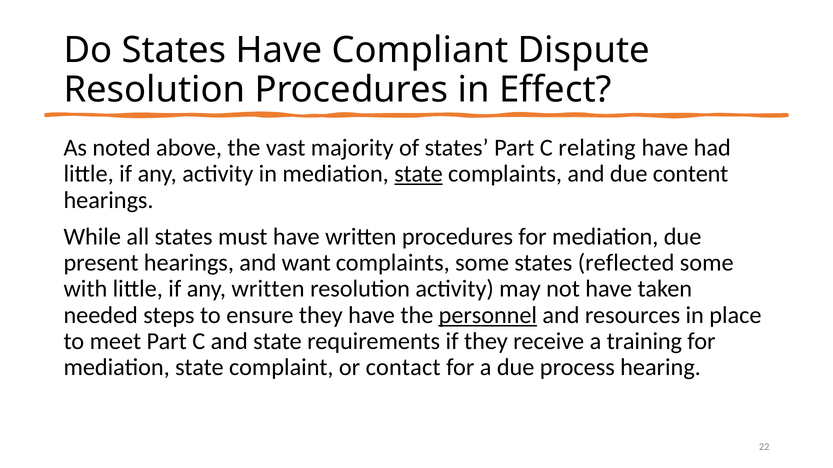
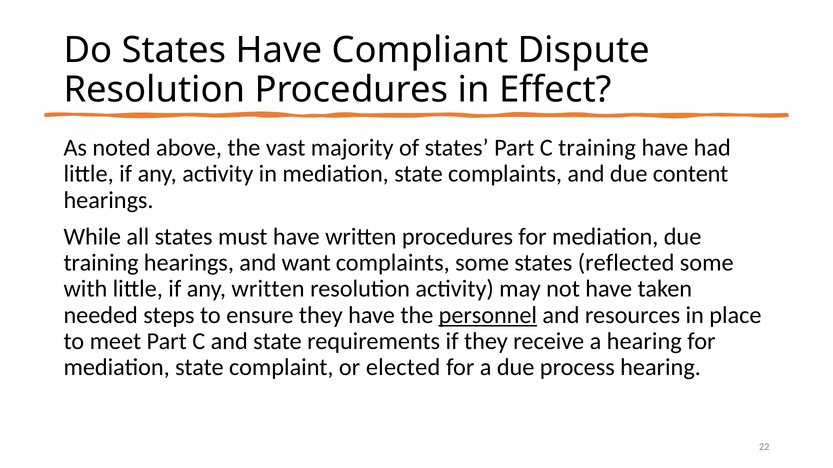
C relating: relating -> training
state at (419, 174) underline: present -> none
present at (101, 263): present -> training
a training: training -> hearing
contact: contact -> elected
